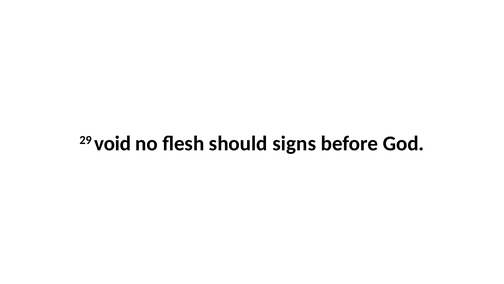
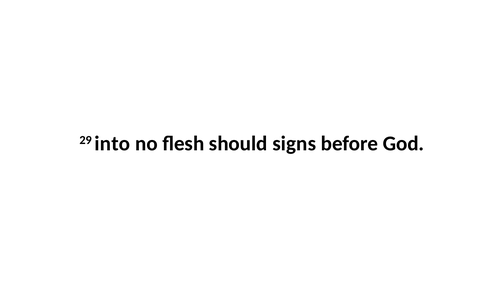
void: void -> into
